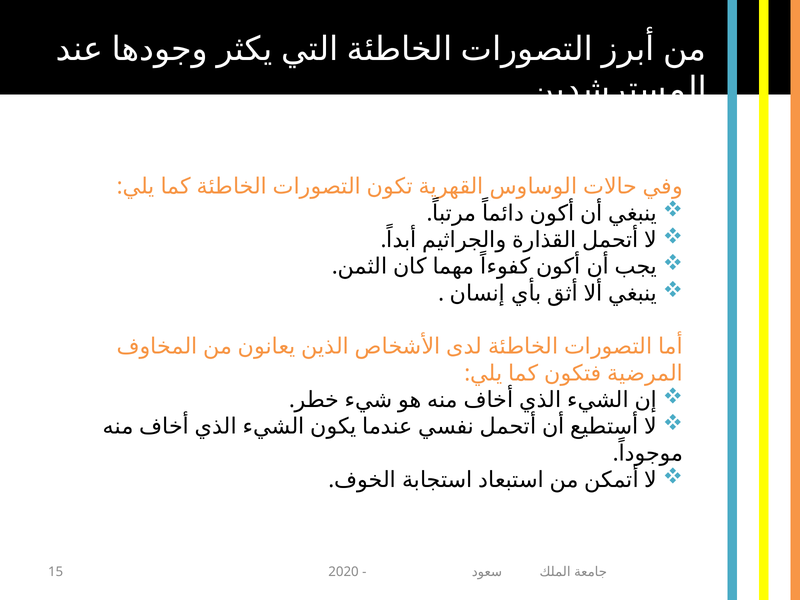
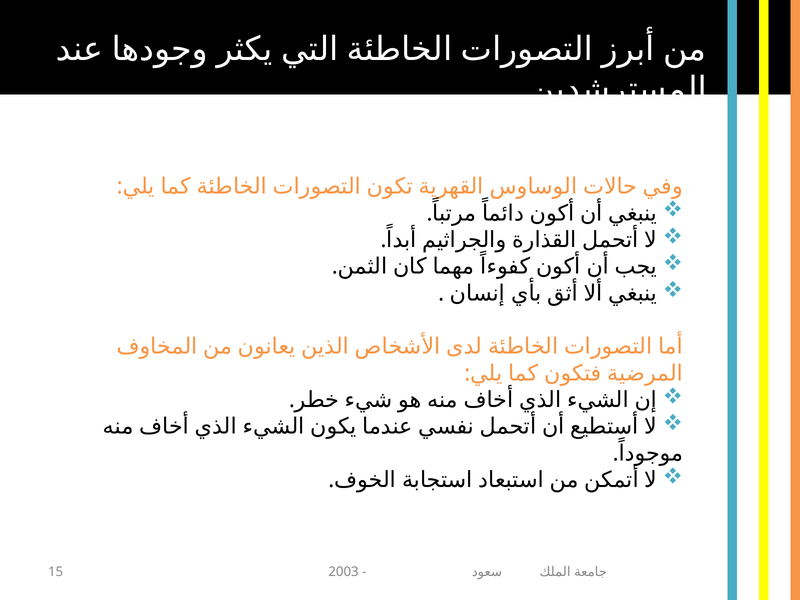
2020: 2020 -> 2003
